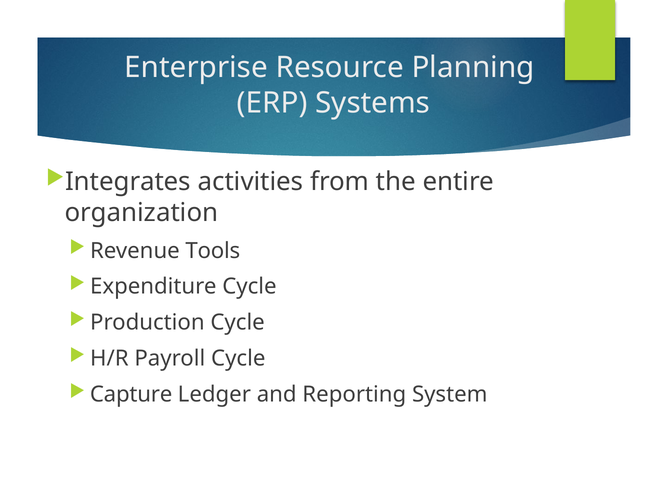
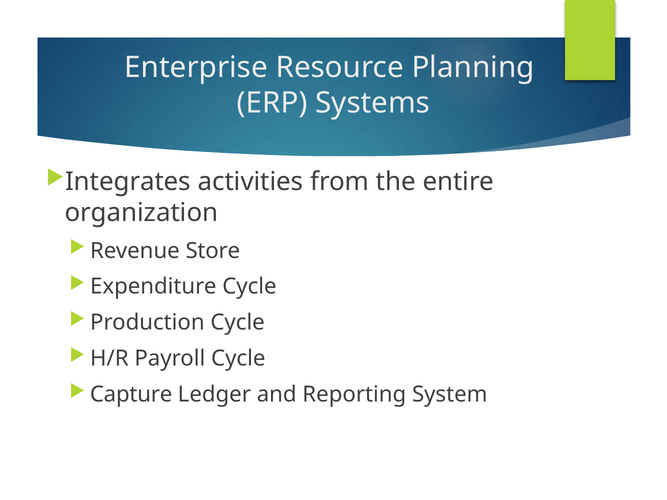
Tools: Tools -> Store
